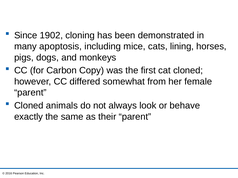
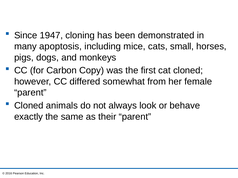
1902: 1902 -> 1947
lining: lining -> small
